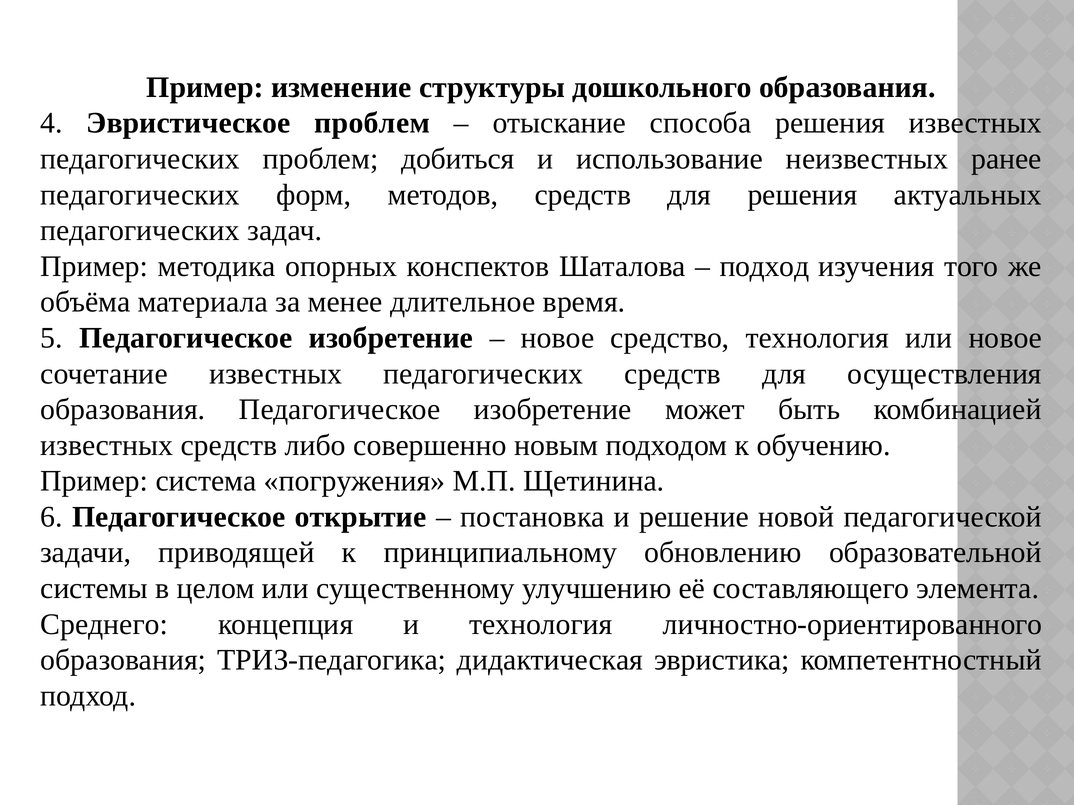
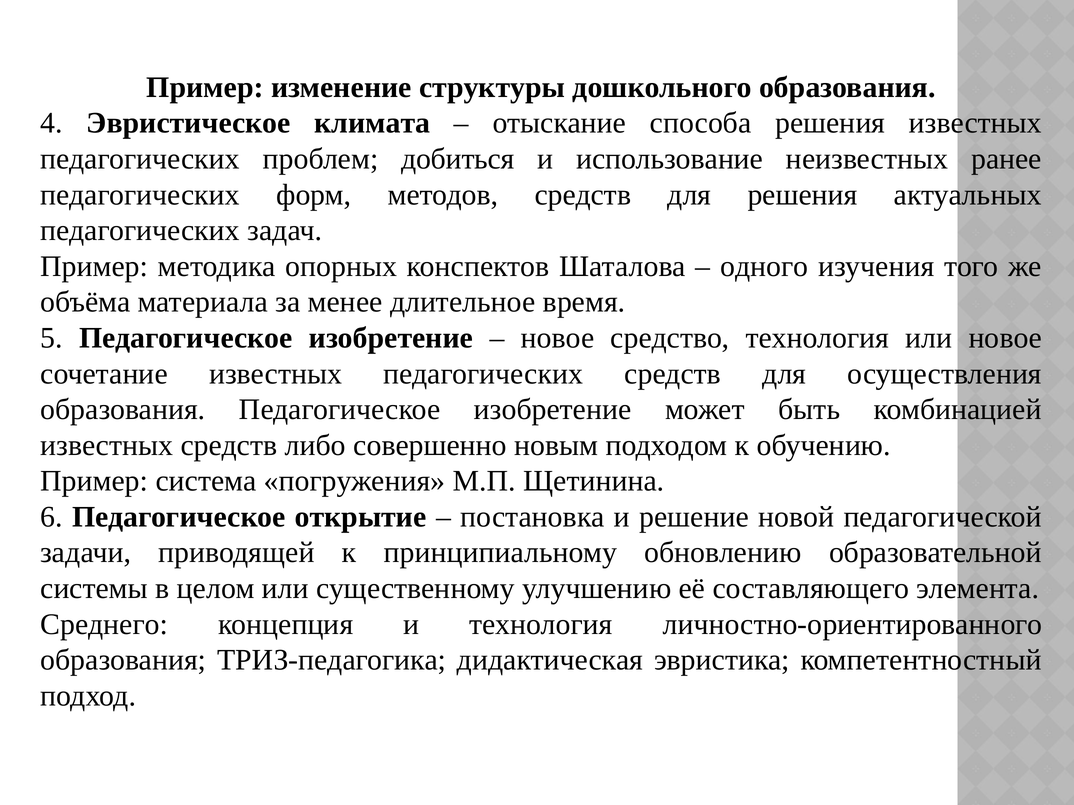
Эвристическое проблем: проблем -> климата
подход at (764, 266): подход -> одного
